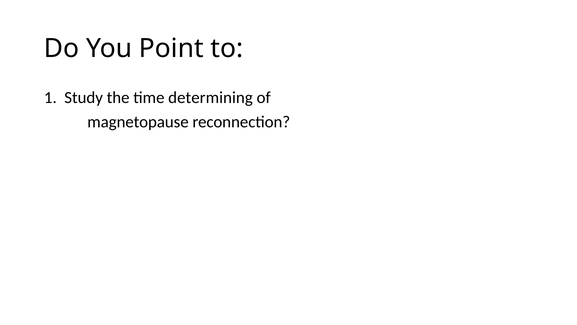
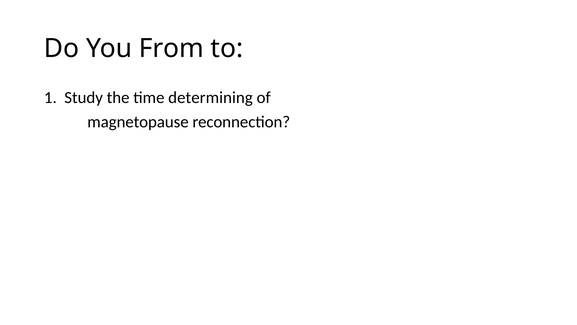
Point: Point -> From
